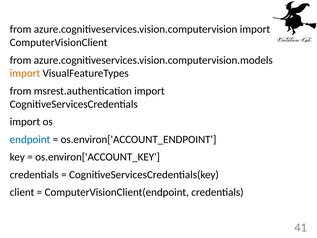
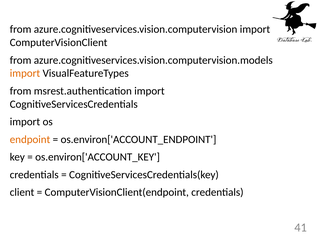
endpoint colour: blue -> orange
